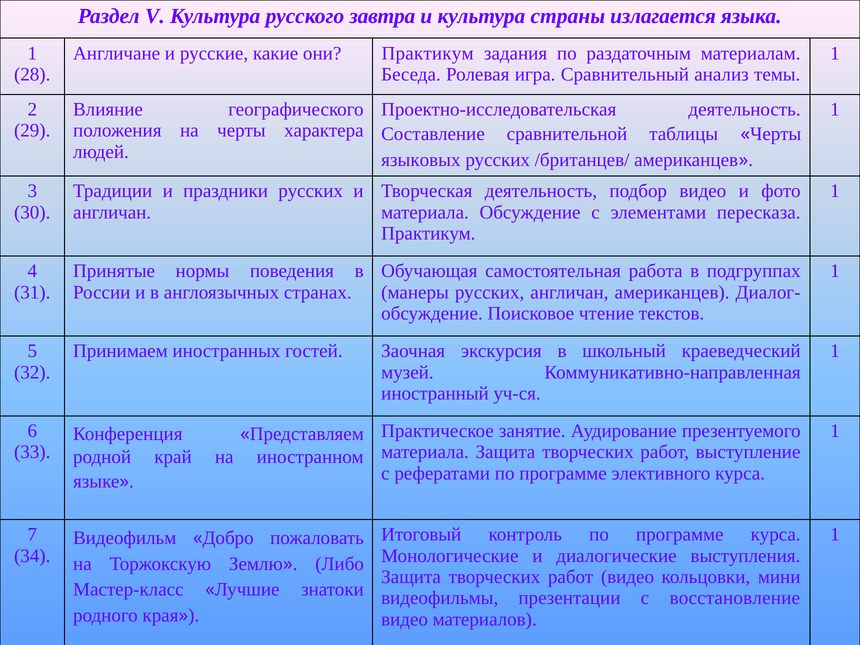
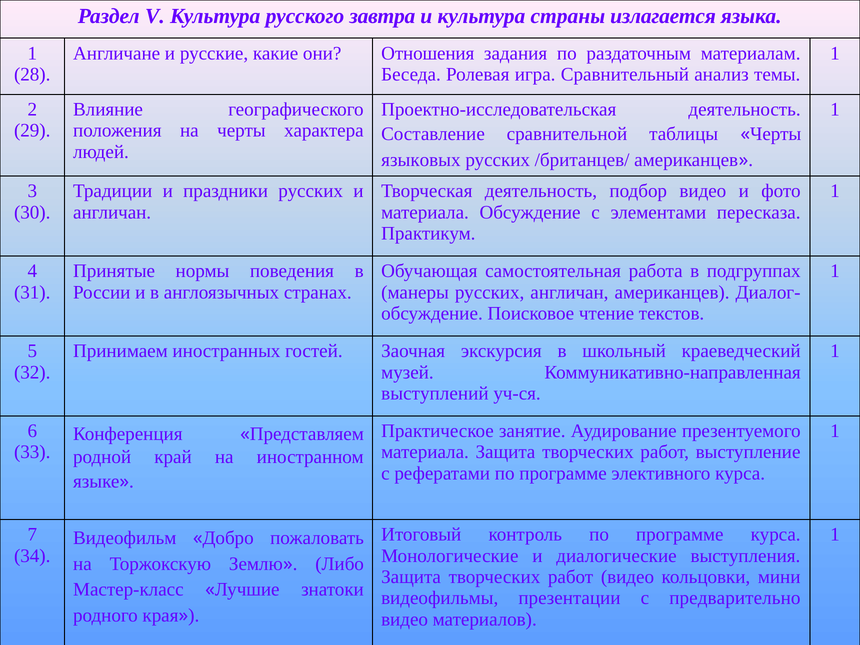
они Практикум: Практикум -> Отношения
иностранный: иностранный -> выступлений
восстановление: восстановление -> предварительно
